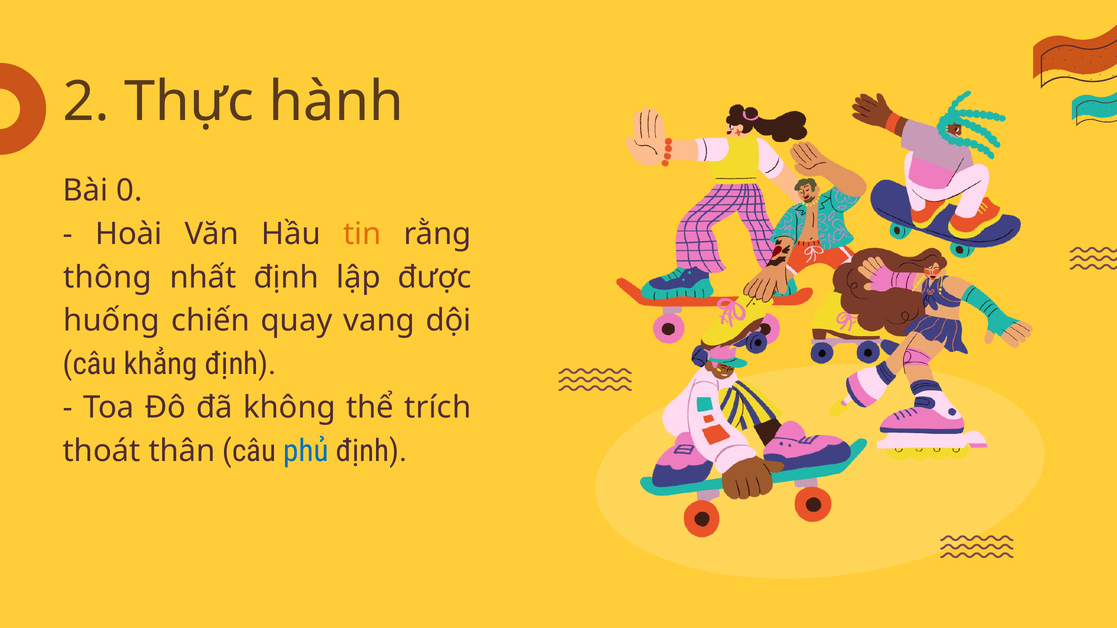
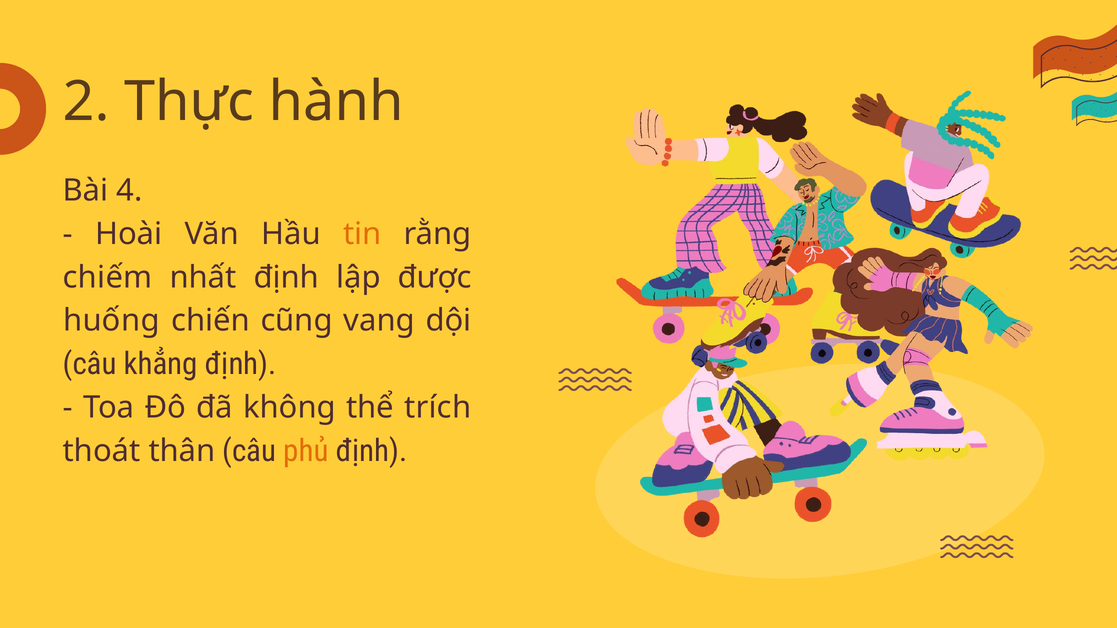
0: 0 -> 4
thông: thông -> chiếm
quay: quay -> cũng
phủ colour: blue -> orange
